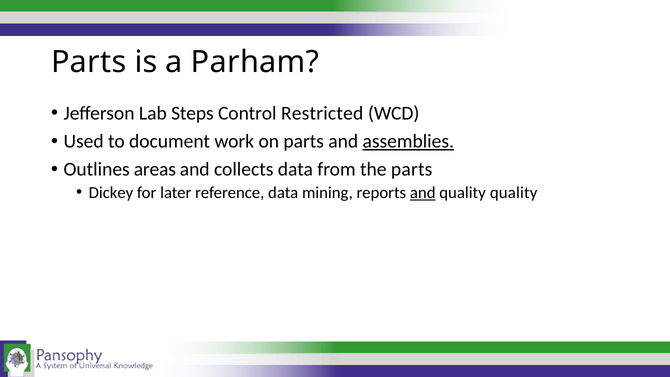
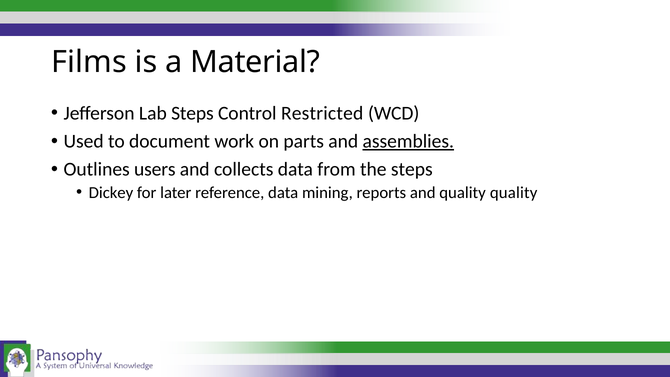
Parts at (89, 62): Parts -> Films
Parham: Parham -> Material
areas: areas -> users
the parts: parts -> steps
and at (423, 193) underline: present -> none
